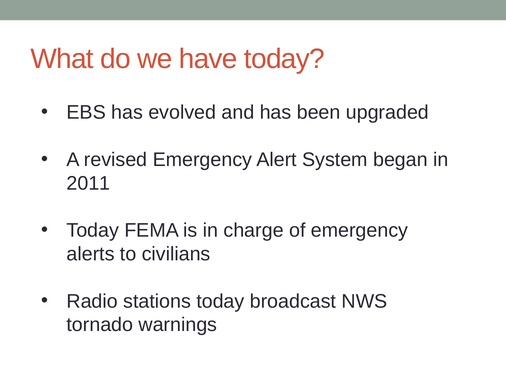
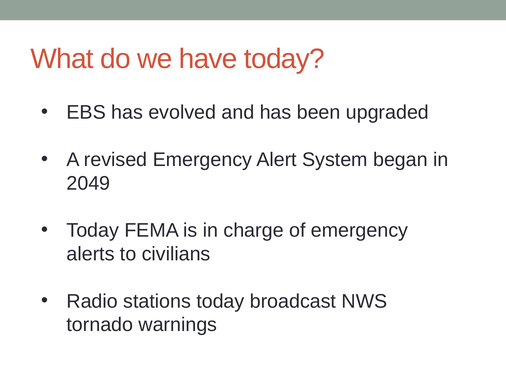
2011: 2011 -> 2049
